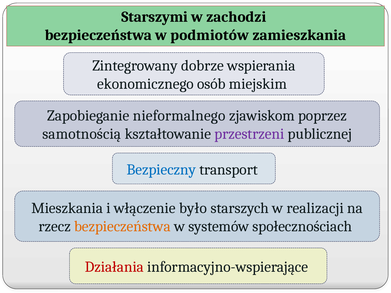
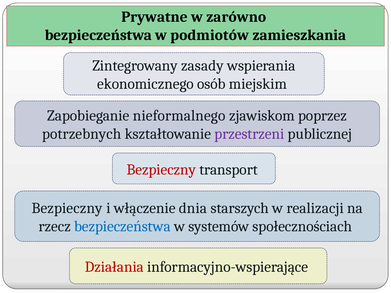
Starszymi: Starszymi -> Prywatne
zachodzi: zachodzi -> zarówno
dobrze: dobrze -> zasady
samotnością: samotnością -> potrzebnych
Bezpieczny at (161, 170) colour: blue -> red
Mieszkania at (67, 208): Mieszkania -> Bezpieczny
było: było -> dnia
bezpieczeństwa at (122, 227) colour: orange -> blue
